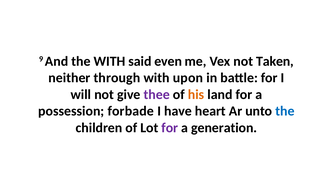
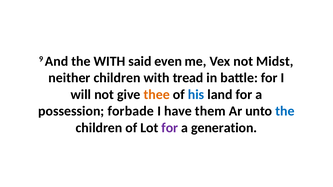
Taken: Taken -> Midst
neither through: through -> children
upon: upon -> tread
thee colour: purple -> orange
his colour: orange -> blue
heart: heart -> them
